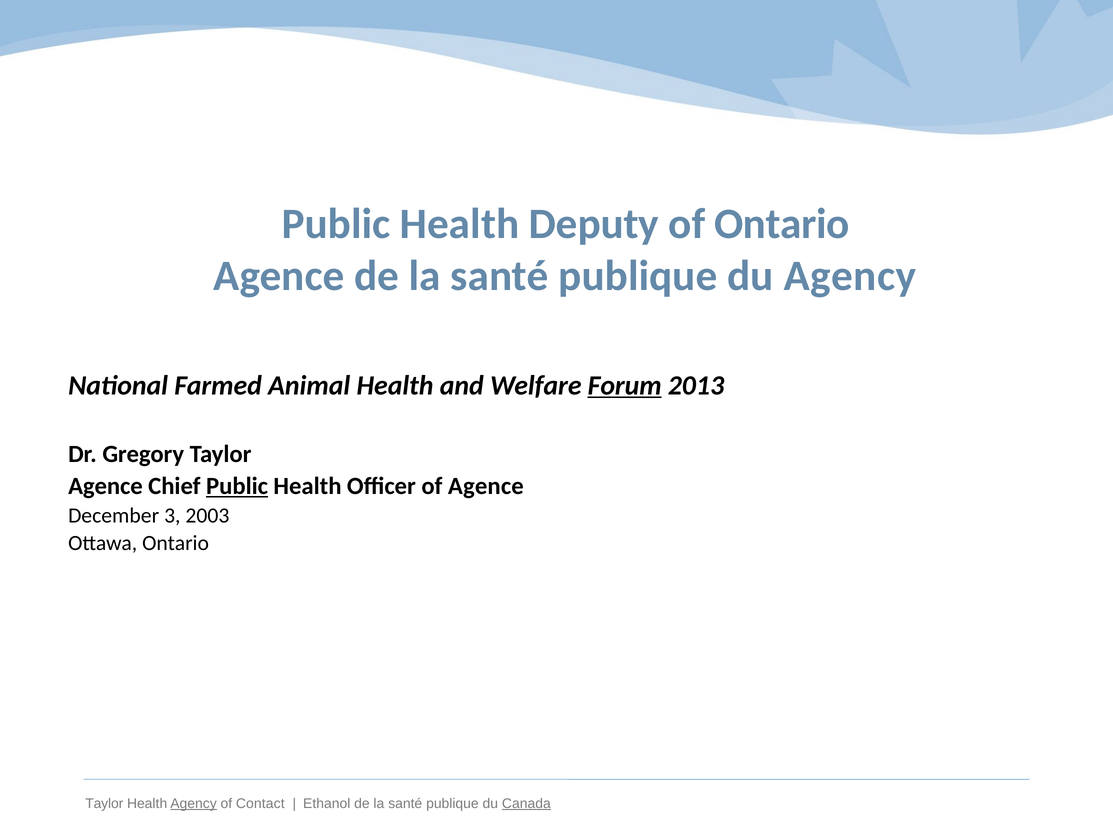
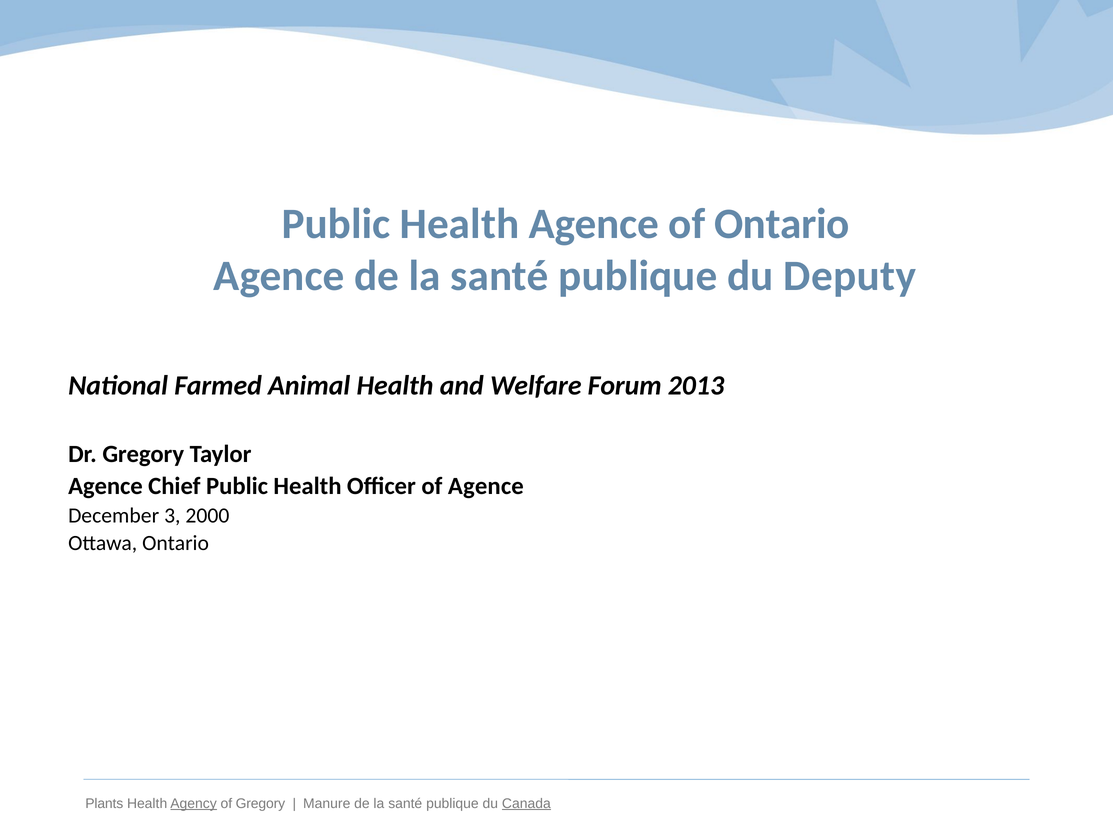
Health Deputy: Deputy -> Agence
du Agency: Agency -> Deputy
Forum underline: present -> none
Public at (237, 486) underline: present -> none
2003: 2003 -> 2000
Taylor at (104, 803): Taylor -> Plants
of Contact: Contact -> Gregory
Ethanol: Ethanol -> Manure
